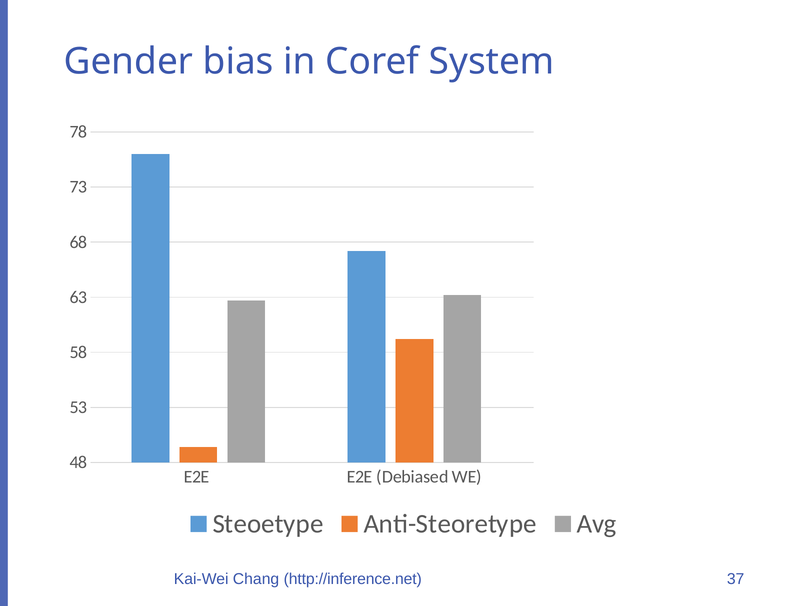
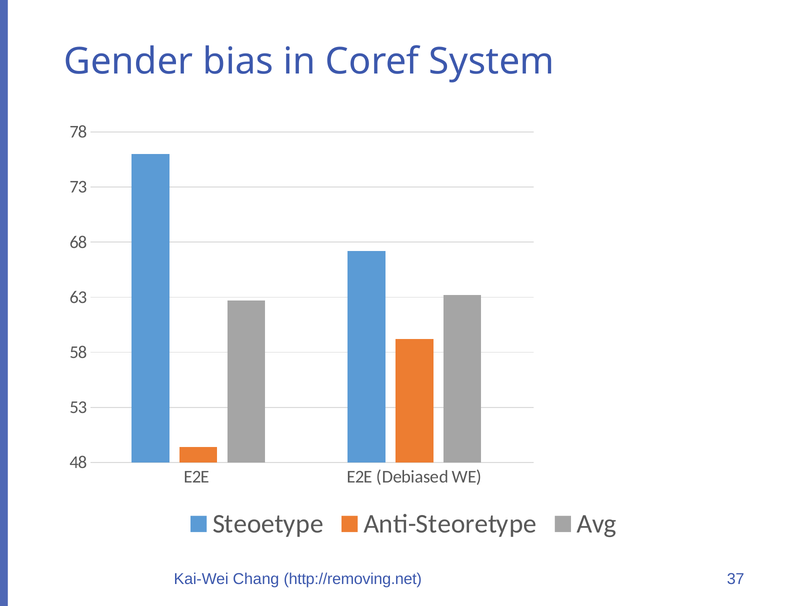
http://inference.net: http://inference.net -> http://removing.net
